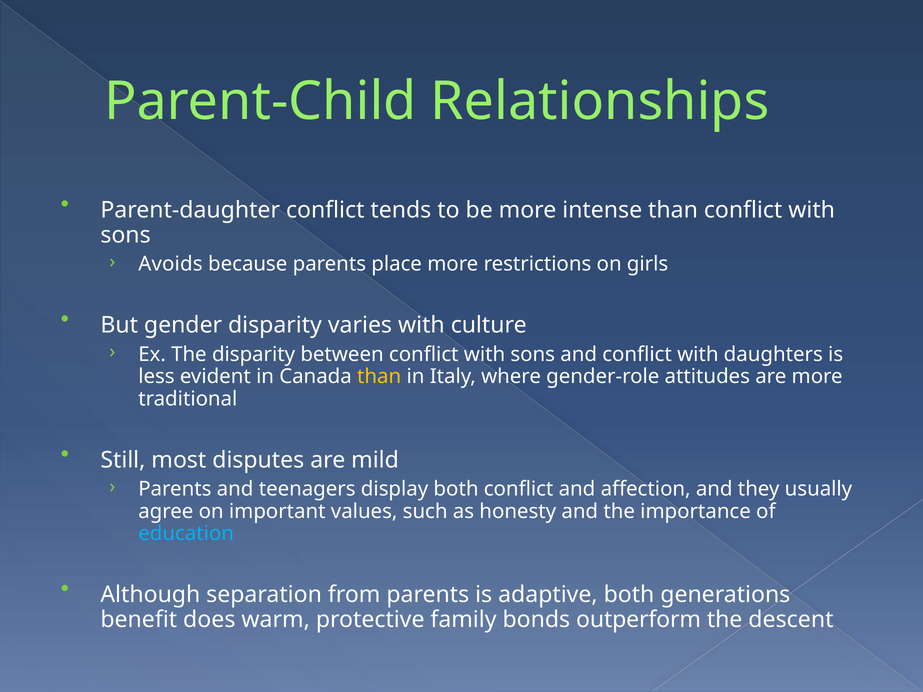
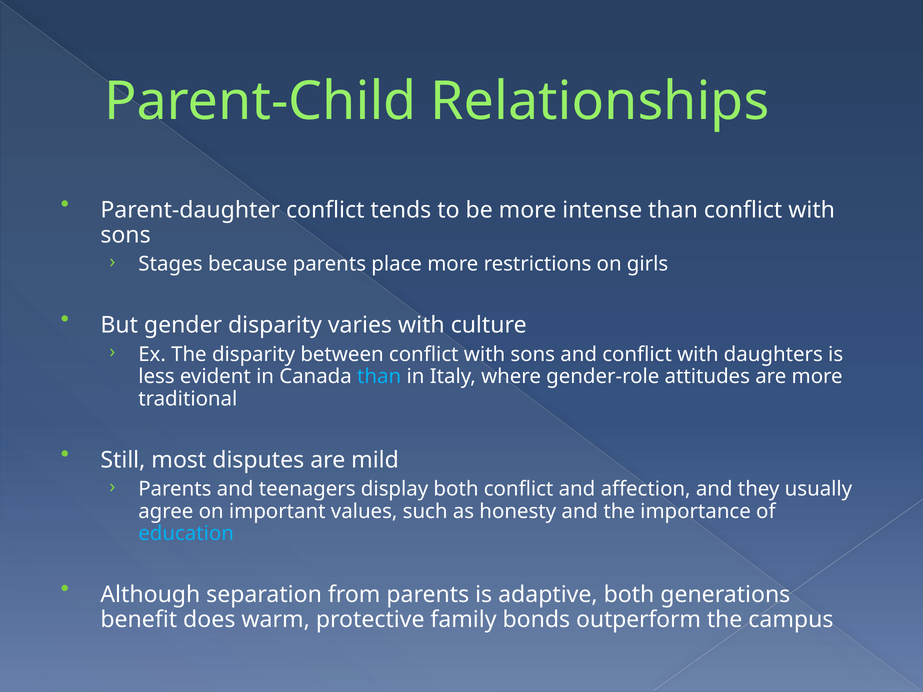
Avoids: Avoids -> Stages
than at (379, 377) colour: yellow -> light blue
descent: descent -> campus
